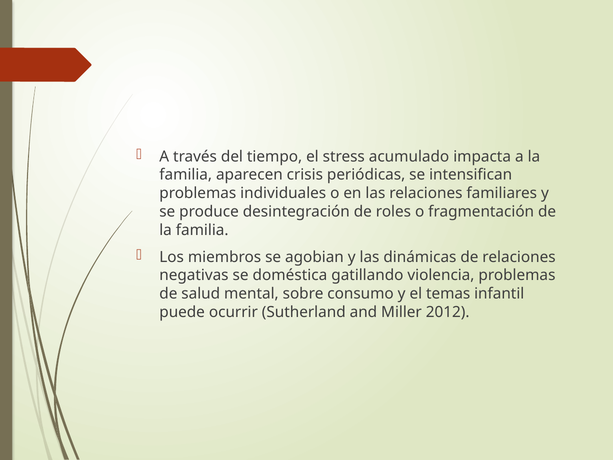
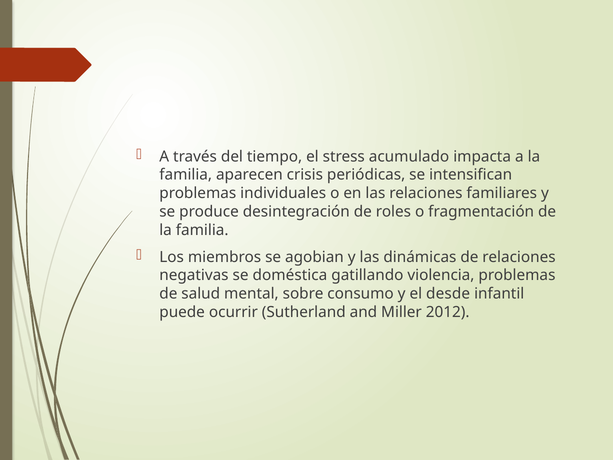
temas: temas -> desde
